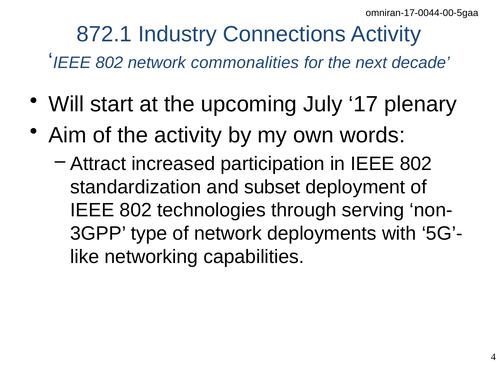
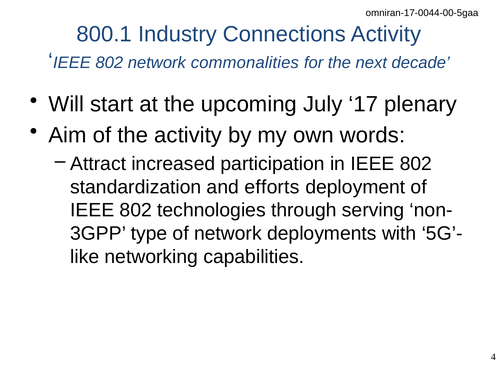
872.1: 872.1 -> 800.1
subset: subset -> efforts
